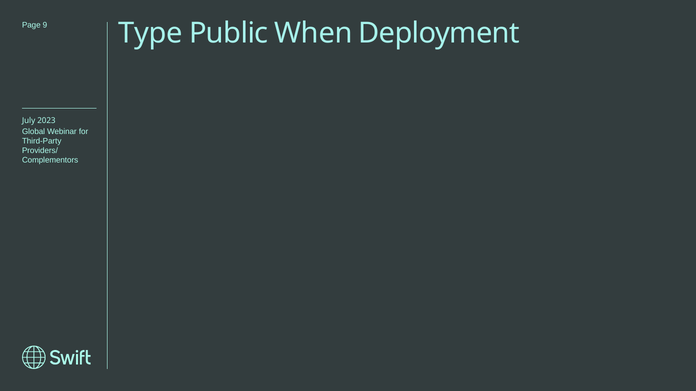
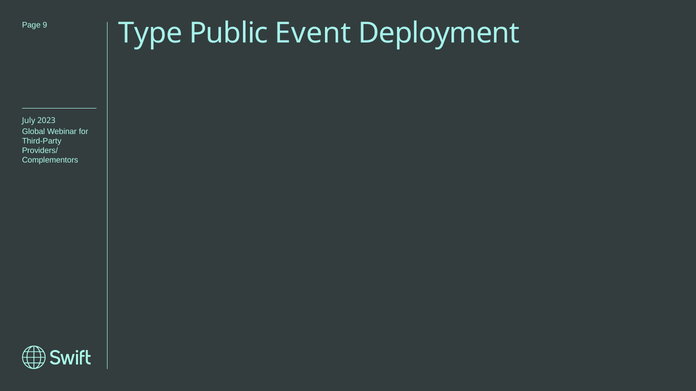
When: When -> Event
